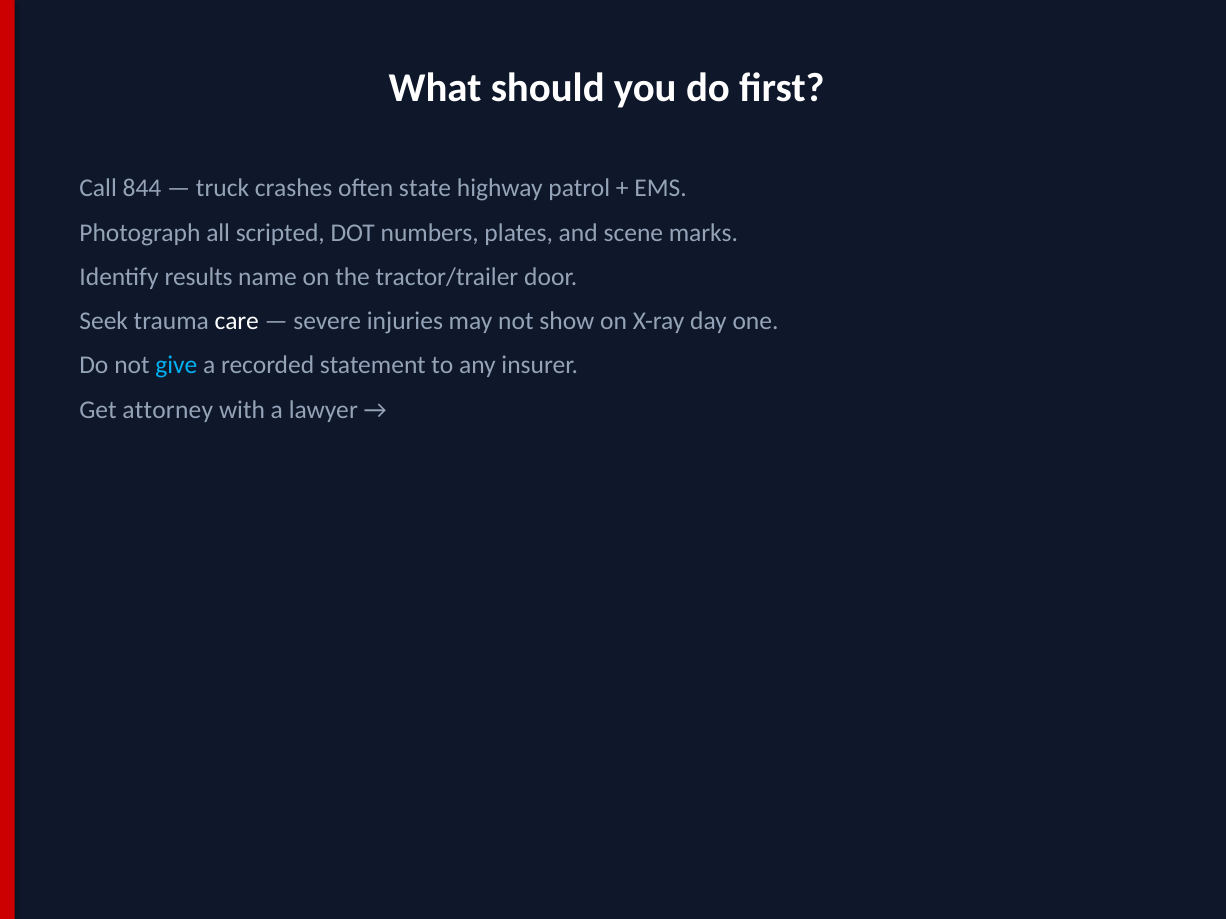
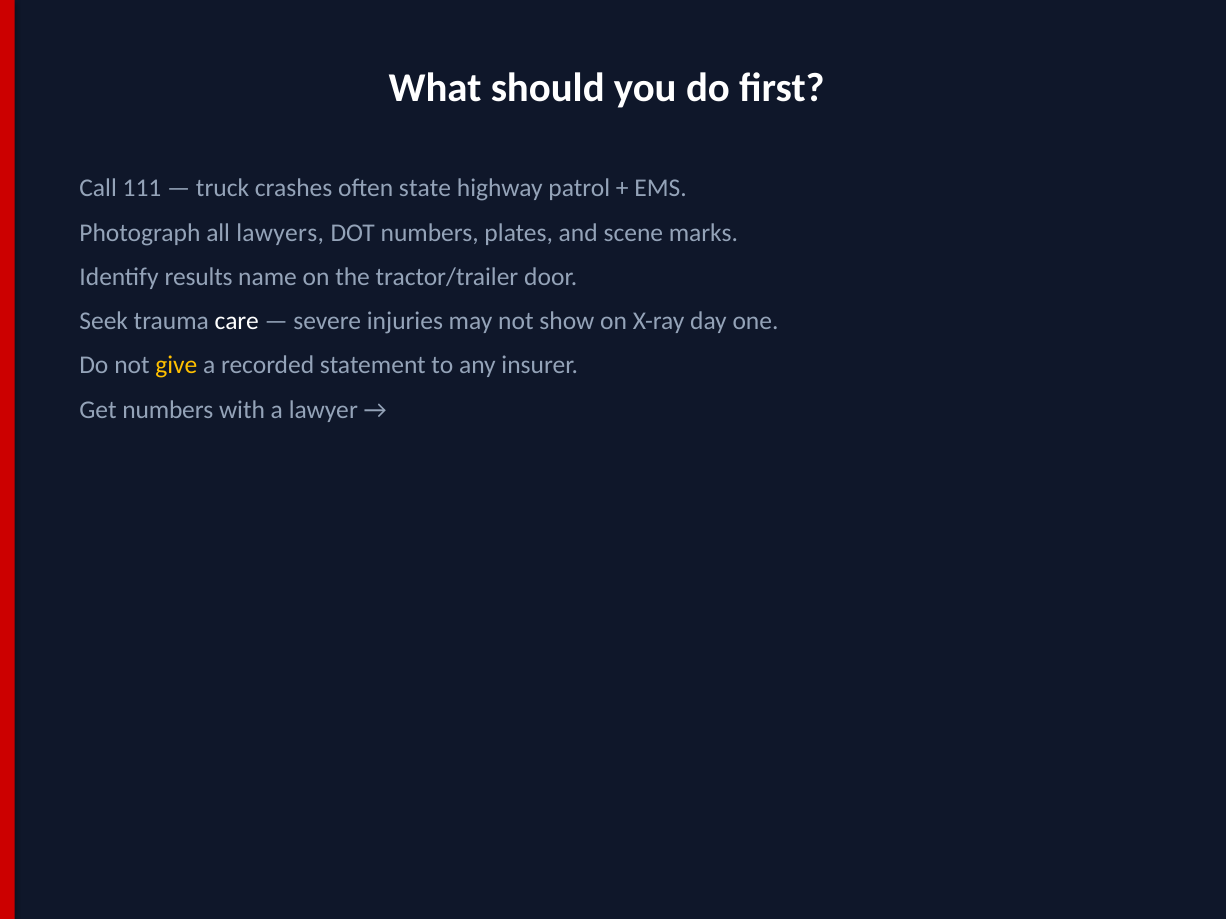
844: 844 -> 111
scripted: scripted -> lawyers
give colour: light blue -> yellow
Get attorney: attorney -> numbers
